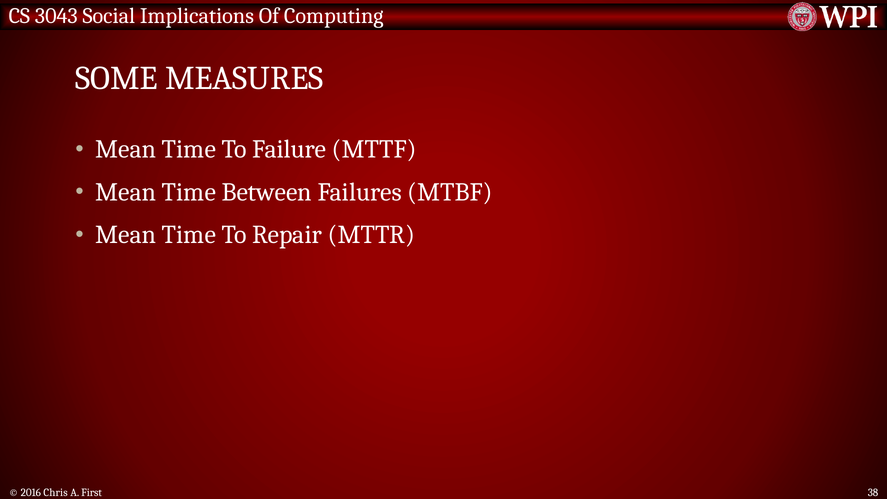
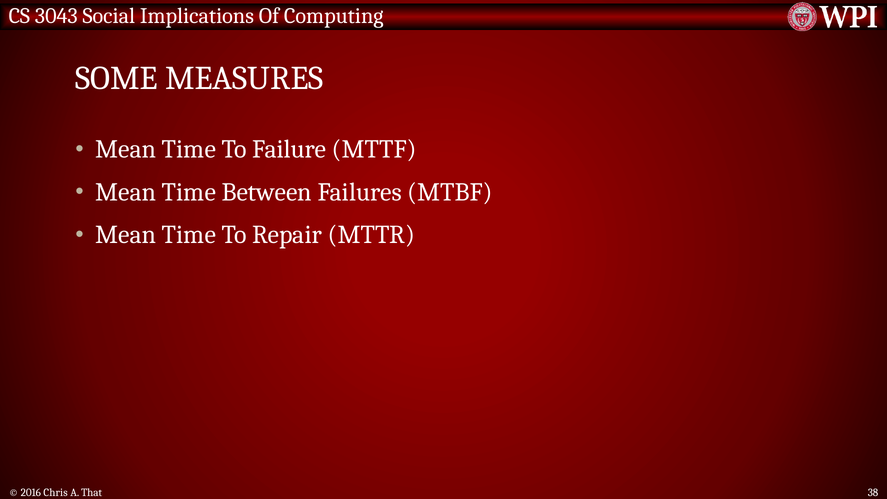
First: First -> That
